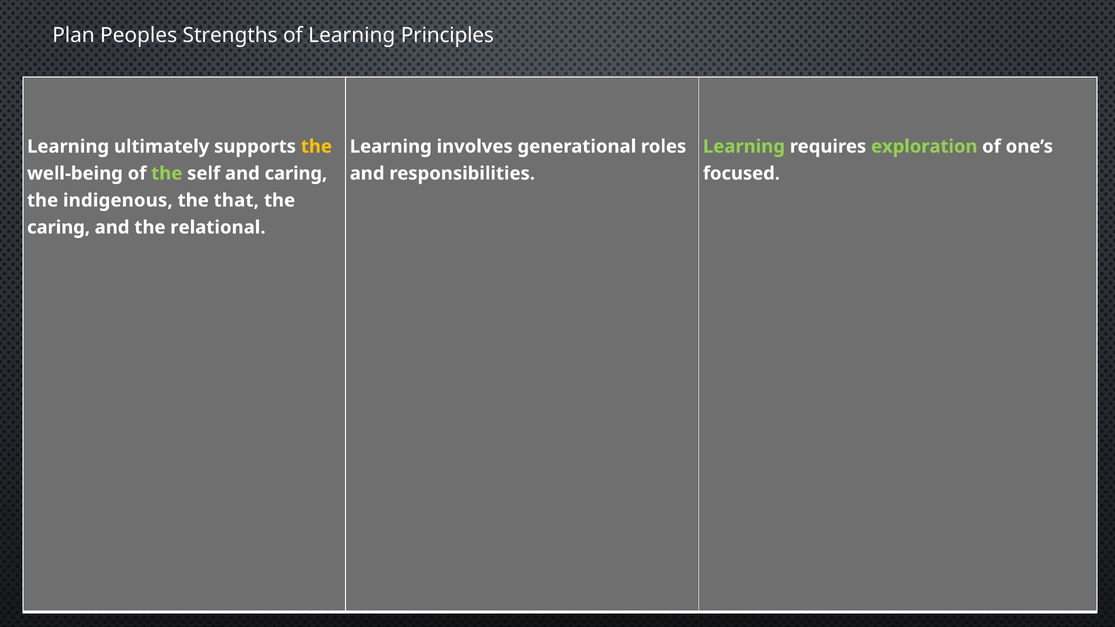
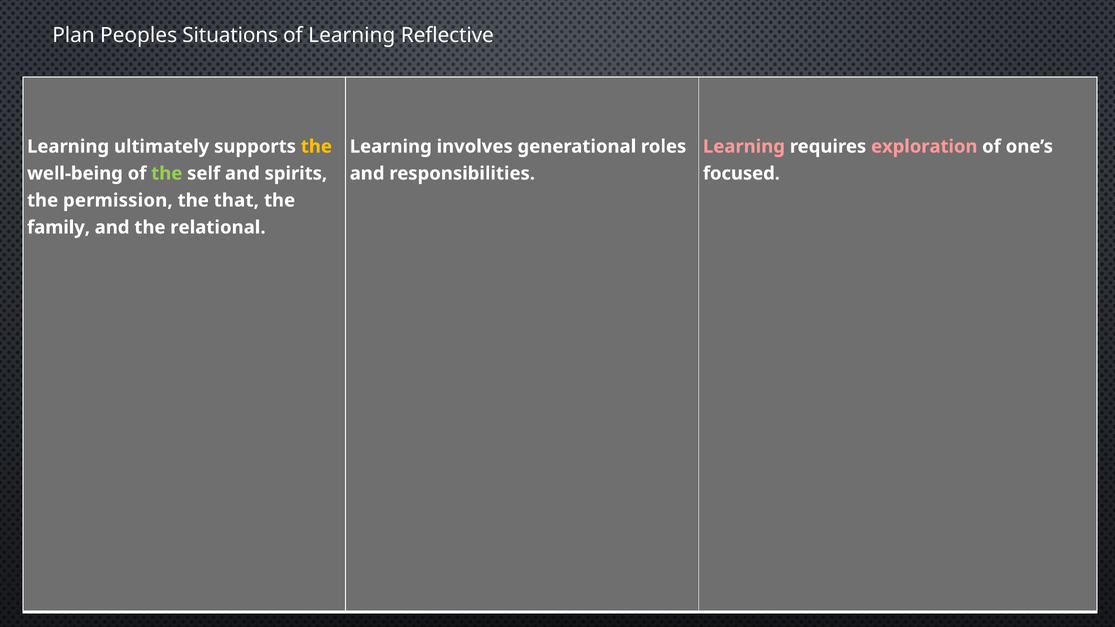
Strengths: Strengths -> Situations
Principles: Principles -> Reflective
Learning at (744, 147) colour: light green -> pink
exploration colour: light green -> pink
and caring: caring -> spirits
indigenous: indigenous -> permission
caring at (59, 227): caring -> family
